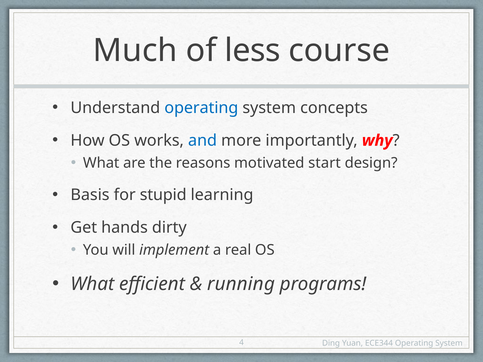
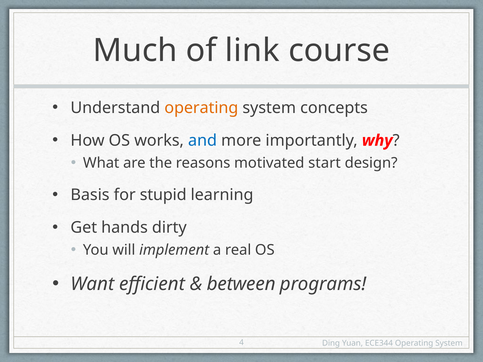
less: less -> link
operating at (201, 108) colour: blue -> orange
What at (92, 284): What -> Want
running: running -> between
